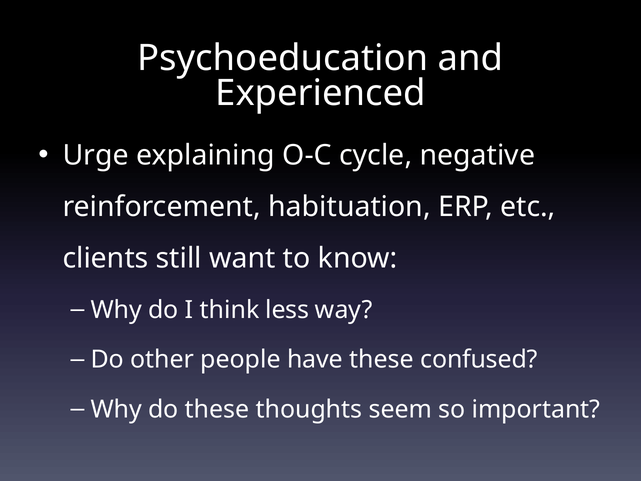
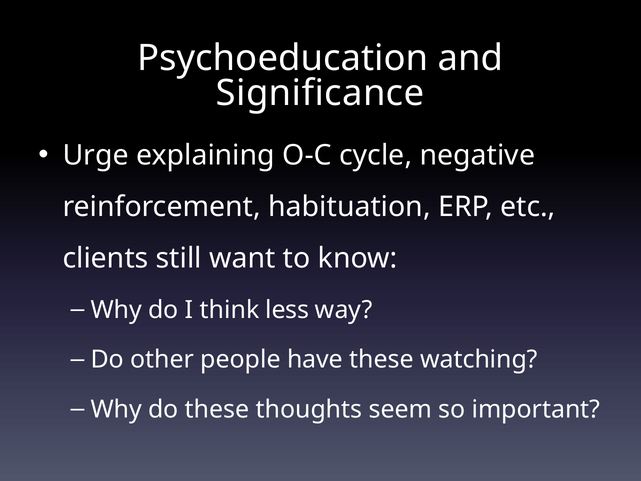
Experienced: Experienced -> Significance
confused: confused -> watching
